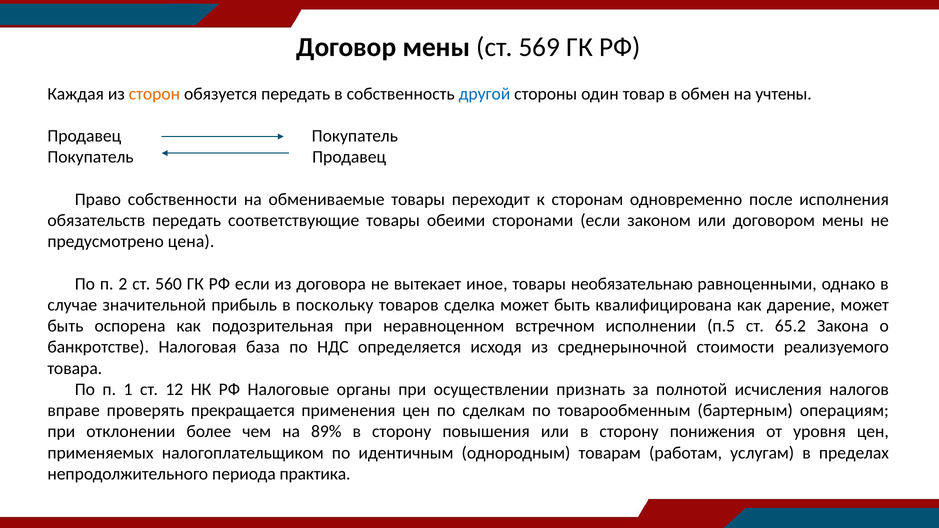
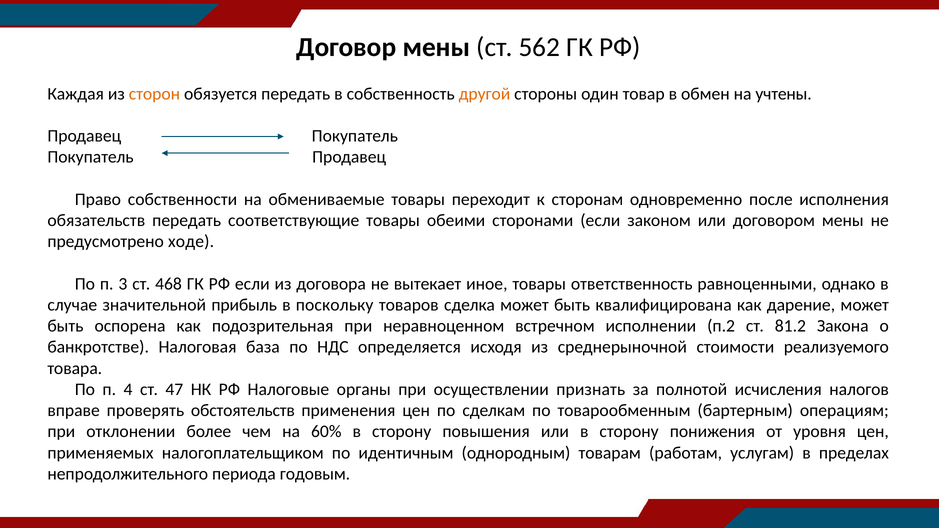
569: 569 -> 562
другой colour: blue -> orange
цена: цена -> ходе
2: 2 -> 3
560: 560 -> 468
необязательнаю: необязательнаю -> ответственность
п.5: п.5 -> п.2
65.2: 65.2 -> 81.2
1: 1 -> 4
12: 12 -> 47
прекращается: прекращается -> обстоятельств
89%: 89% -> 60%
практика: практика -> годовым
